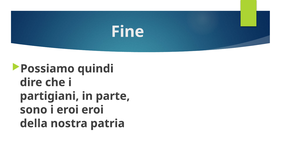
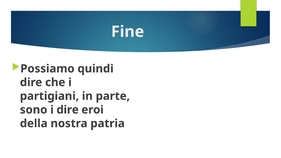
i eroi: eroi -> dire
